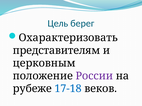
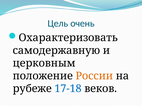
берег: берег -> очень
представителям: представителям -> самодержавную
России colour: purple -> orange
